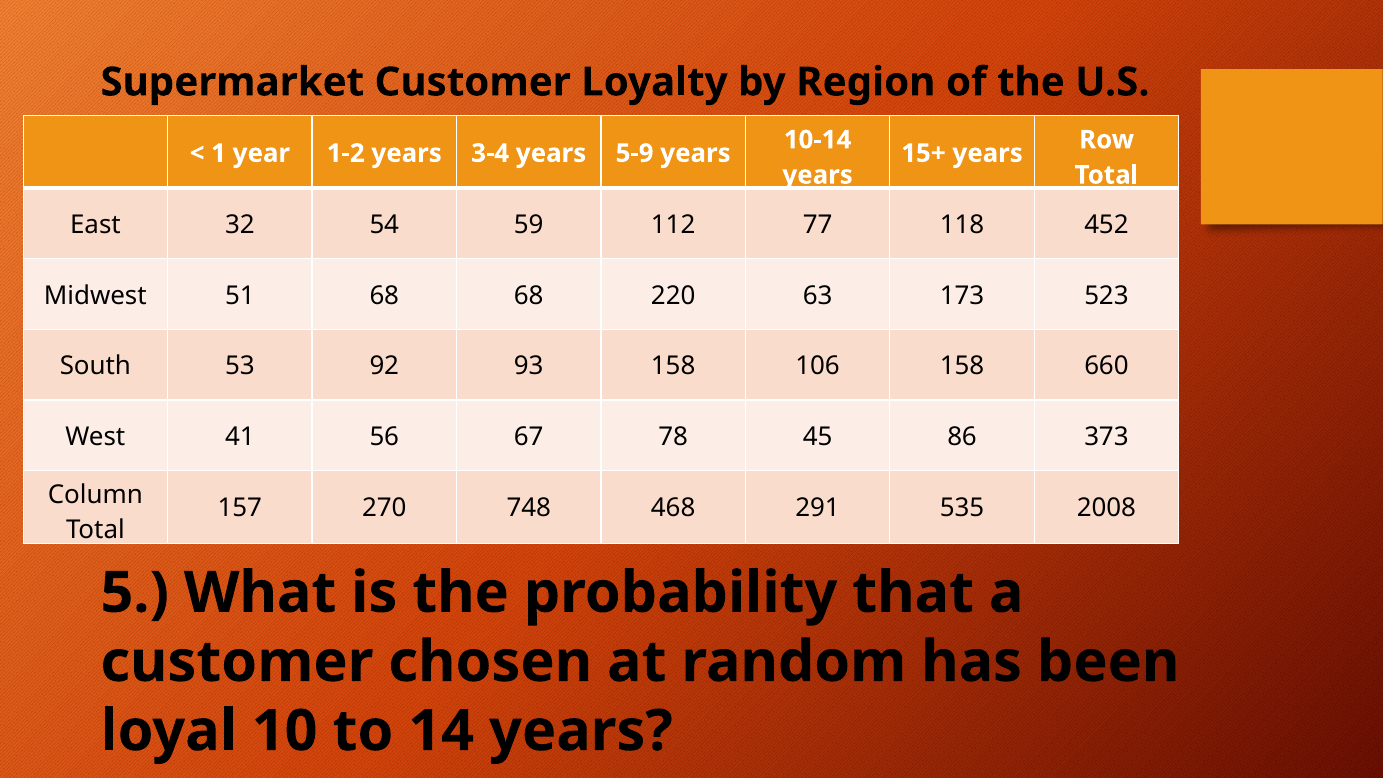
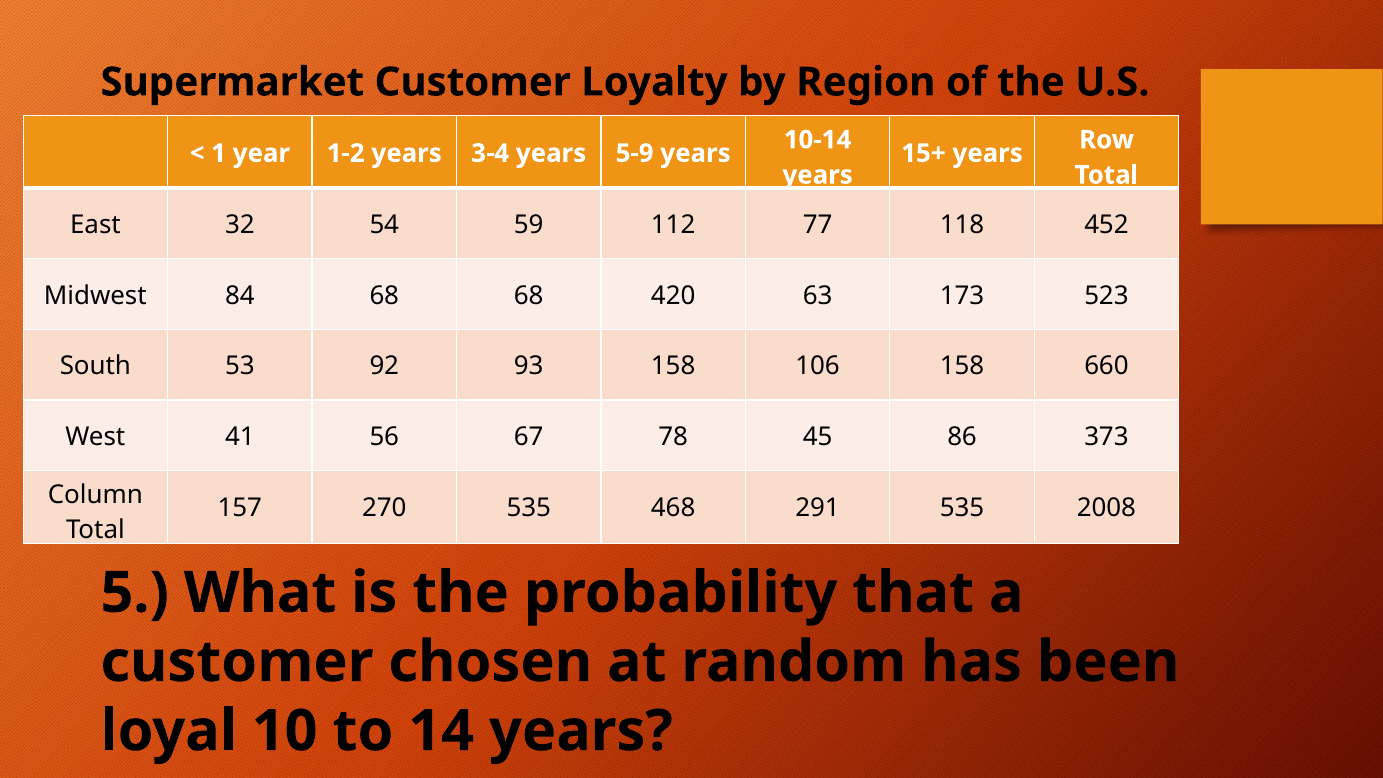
51: 51 -> 84
220: 220 -> 420
270 748: 748 -> 535
